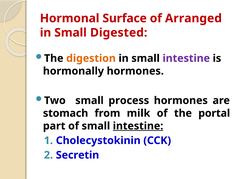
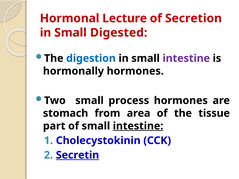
Surface: Surface -> Lecture
Arranged: Arranged -> Secretion
digestion colour: orange -> blue
milk: milk -> area
portal: portal -> tissue
Secretin underline: none -> present
